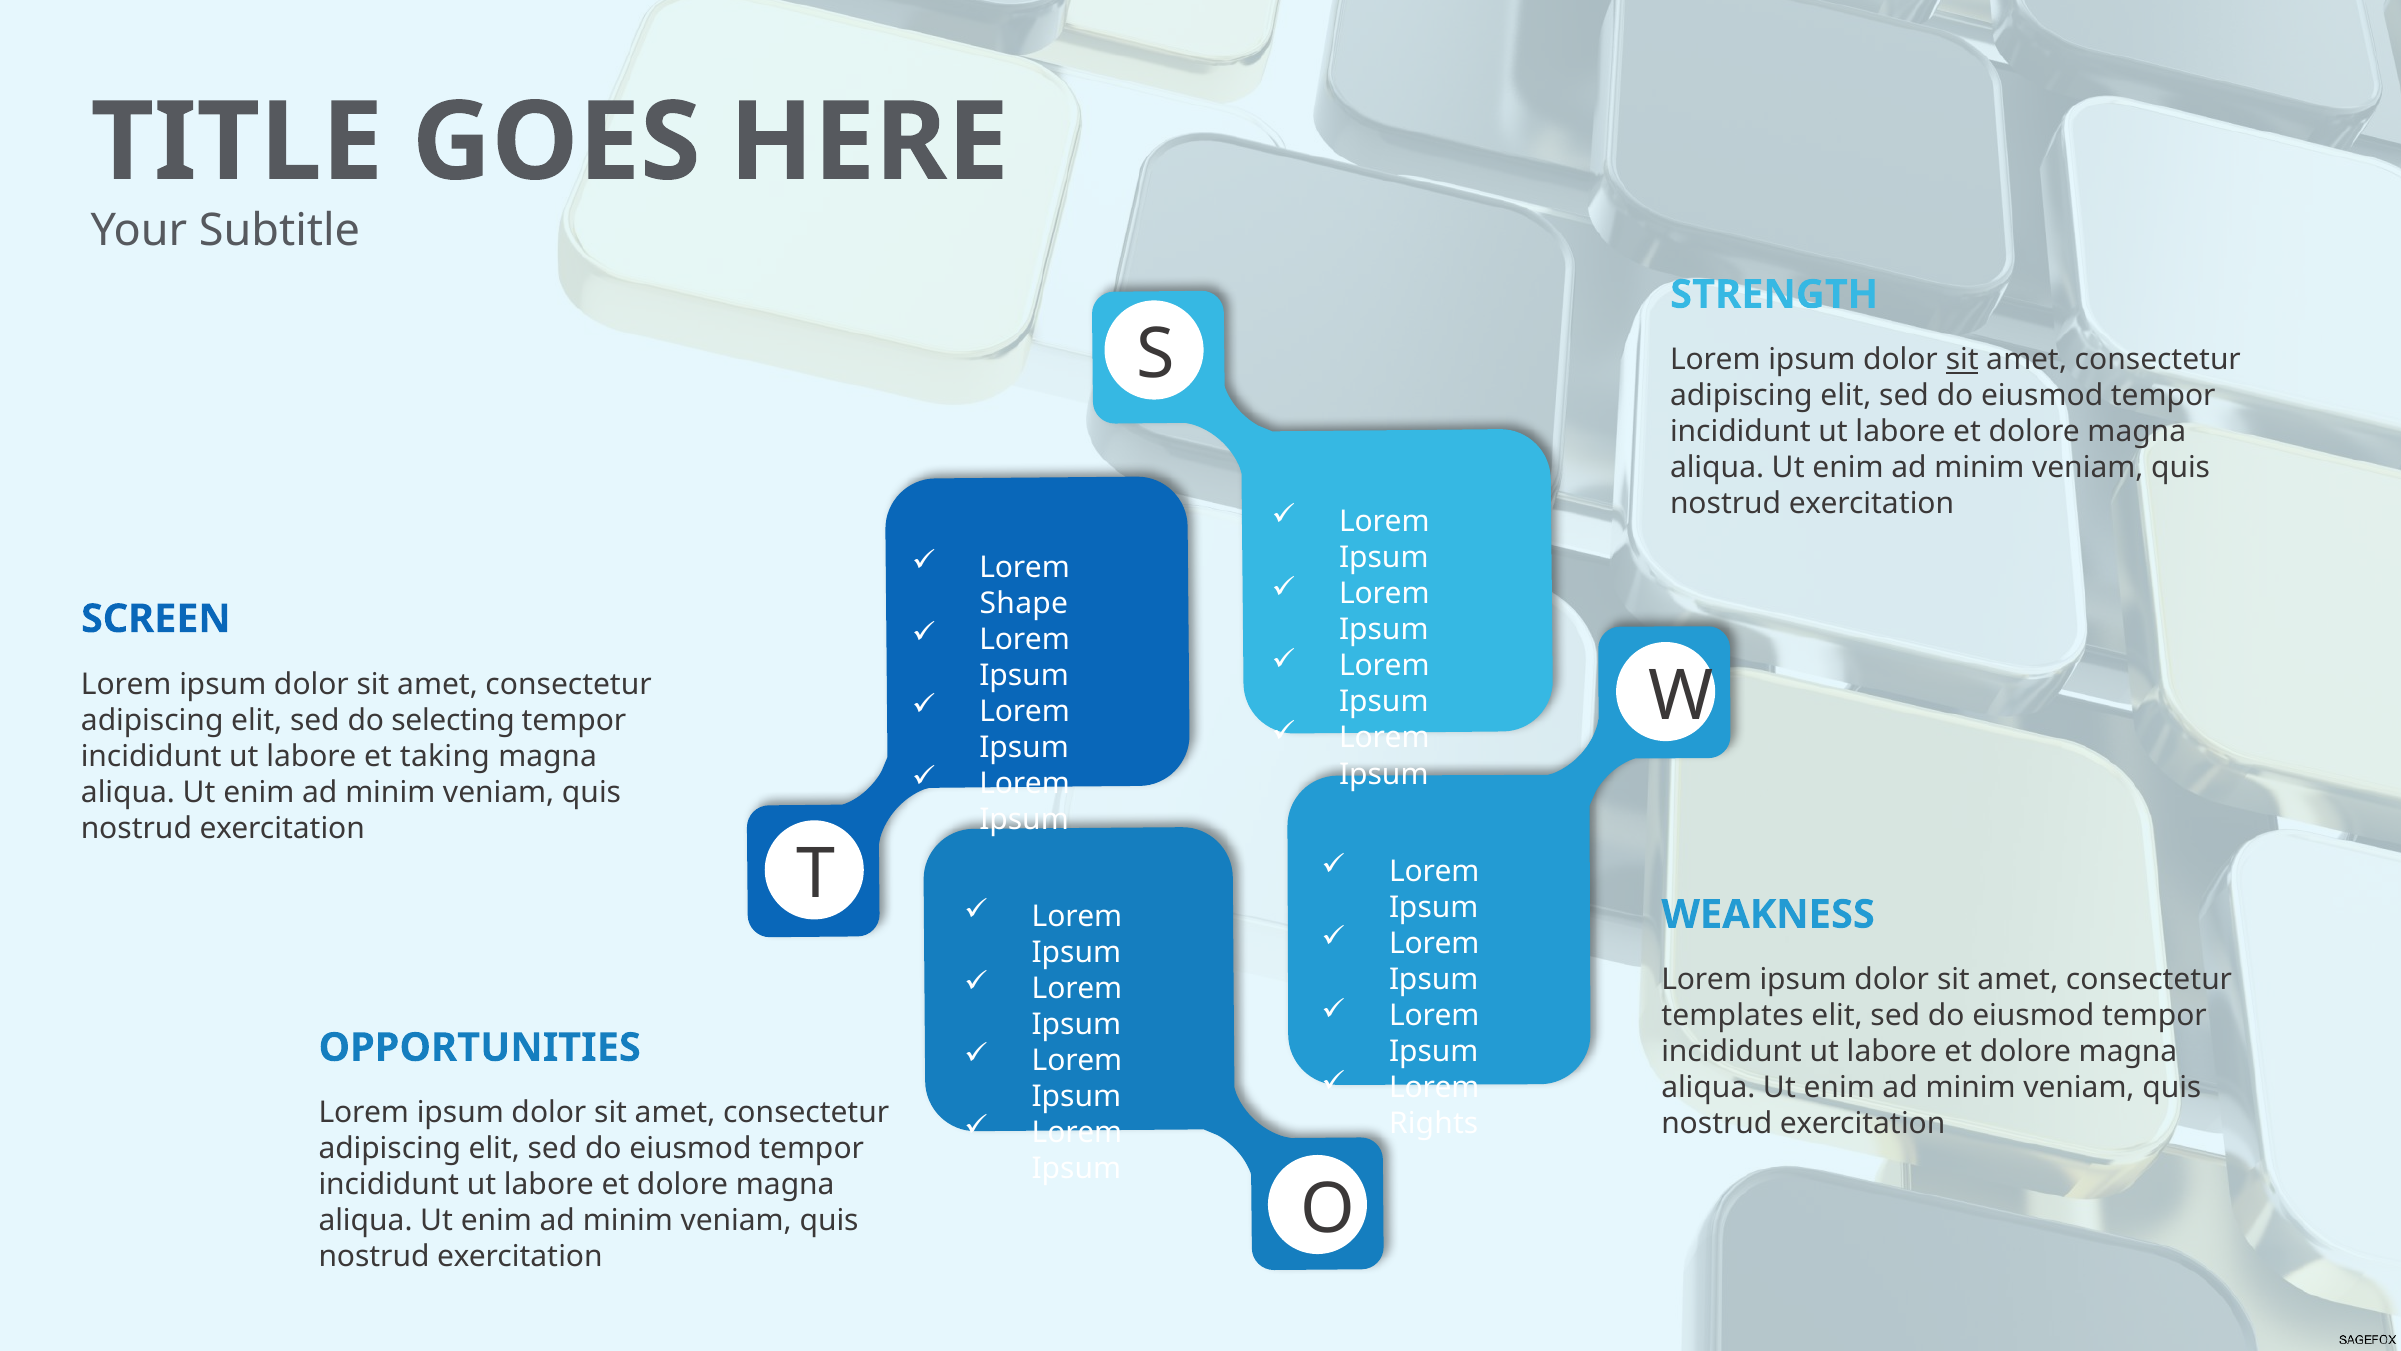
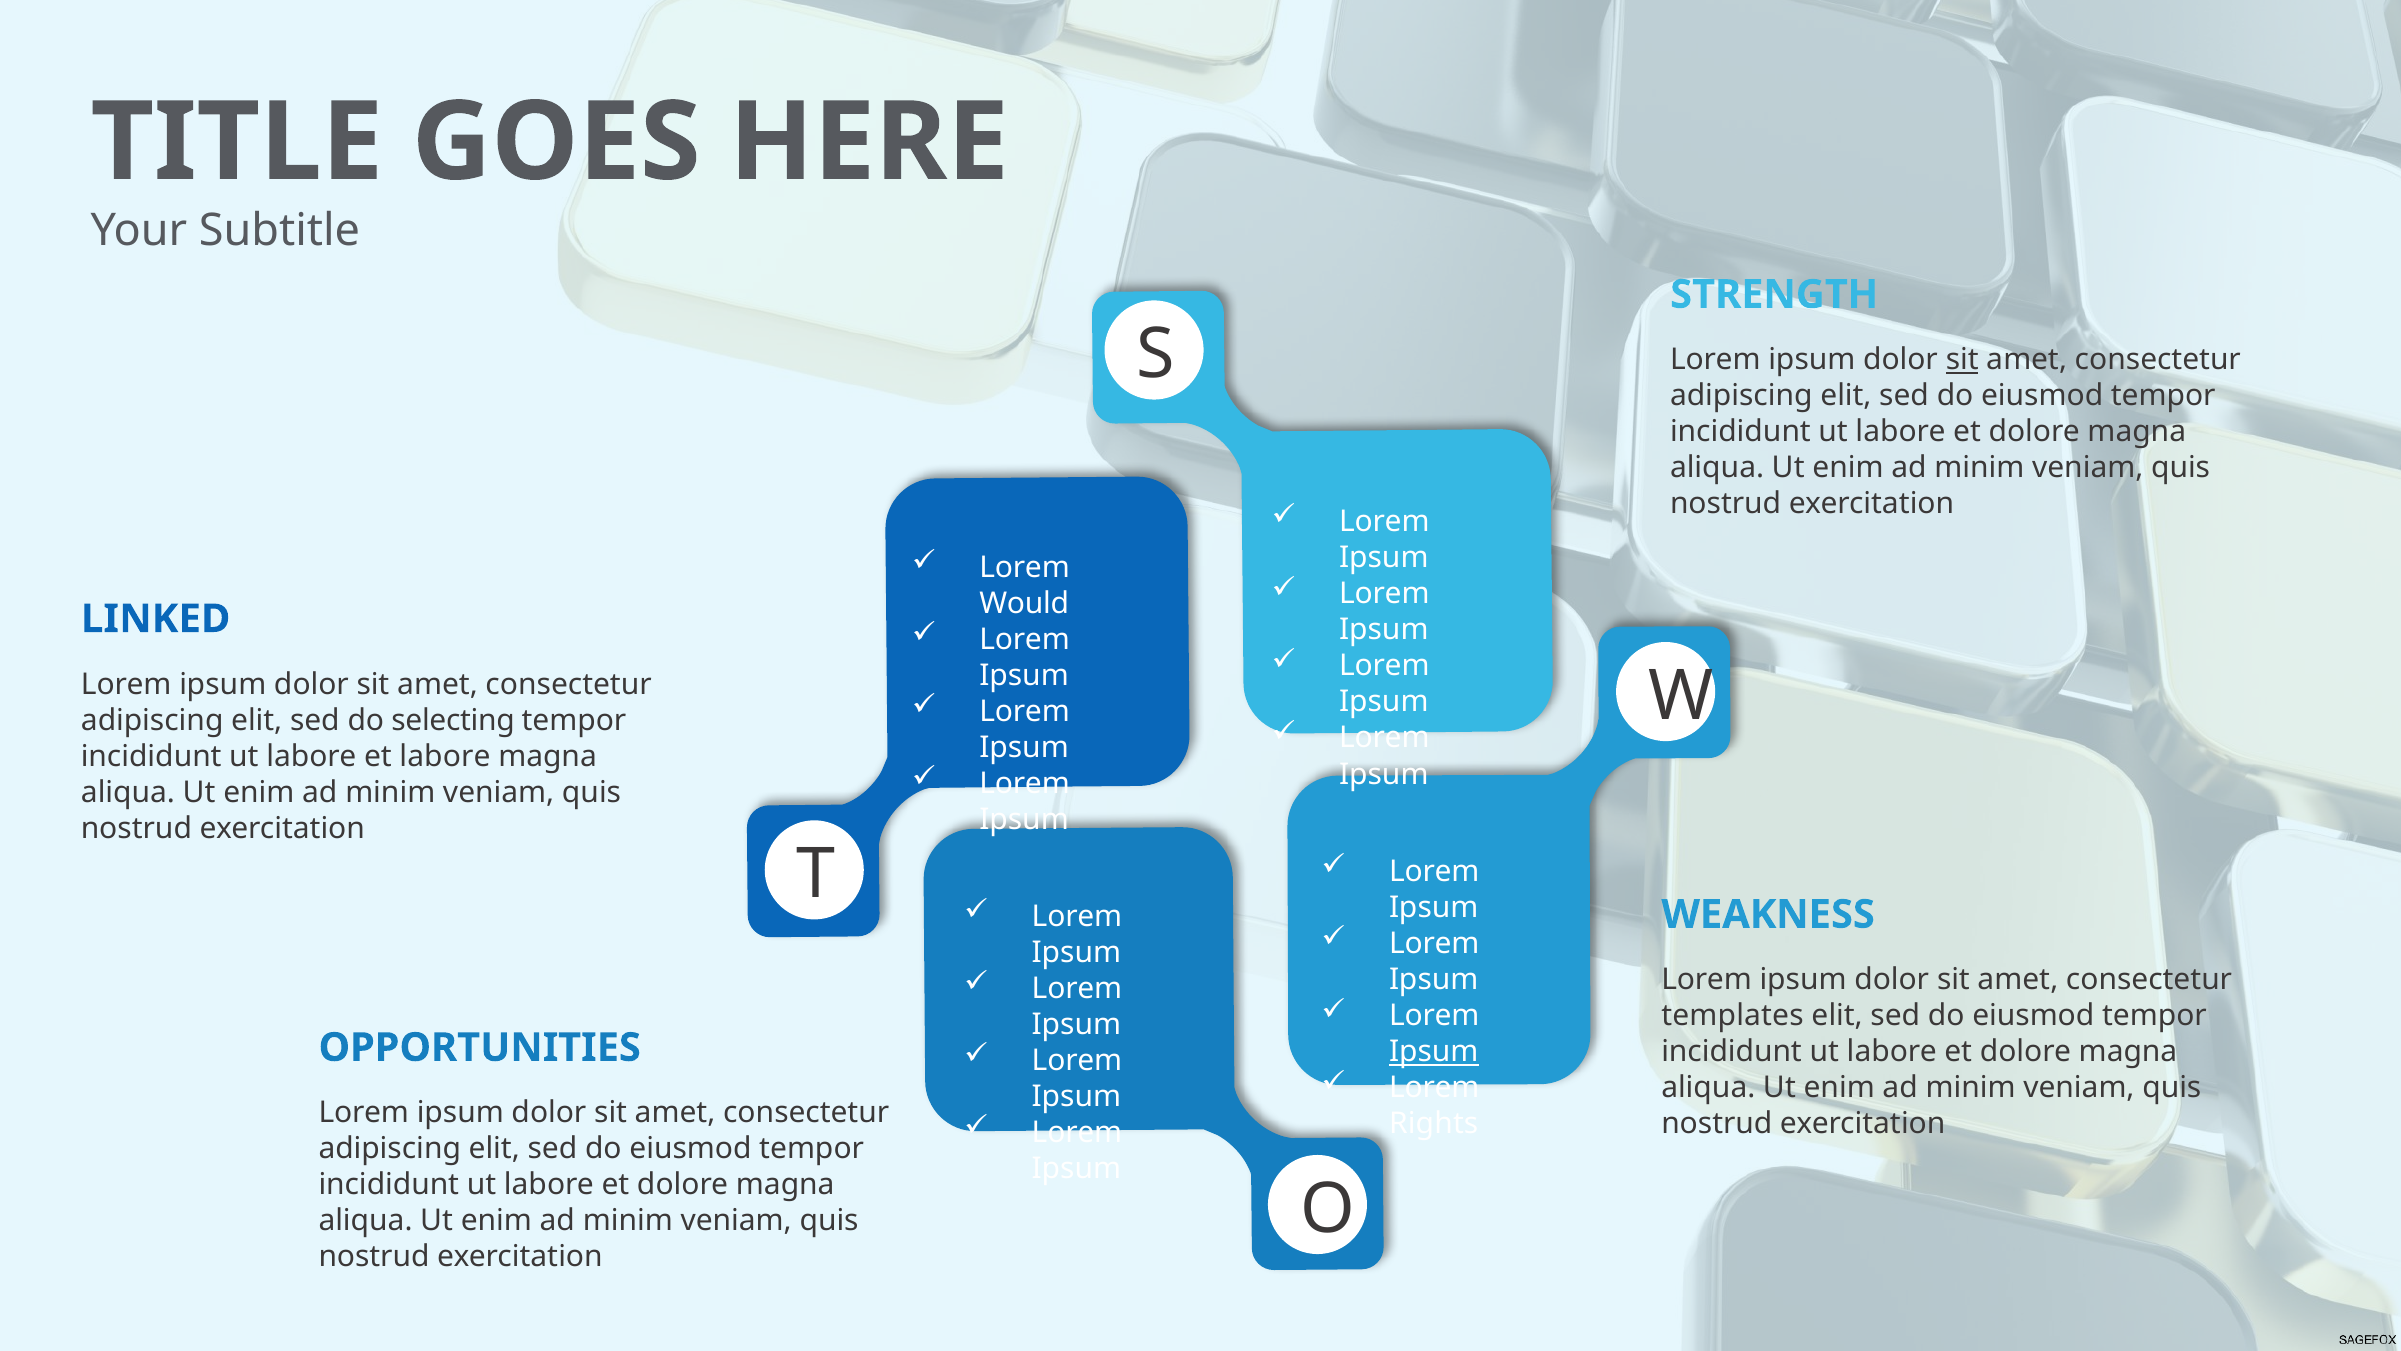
Shape: Shape -> Would
SCREEN: SCREEN -> LINKED
et taking: taking -> labore
Ipsum at (1434, 1052) underline: none -> present
